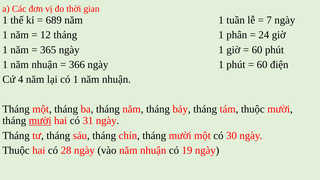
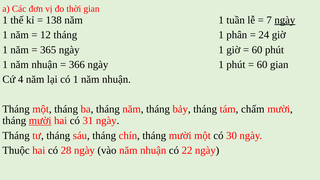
689: 689 -> 138
ngày at (285, 20) underline: none -> present
60 điện: điện -> gian
tám thuộc: thuộc -> chấm
19: 19 -> 22
